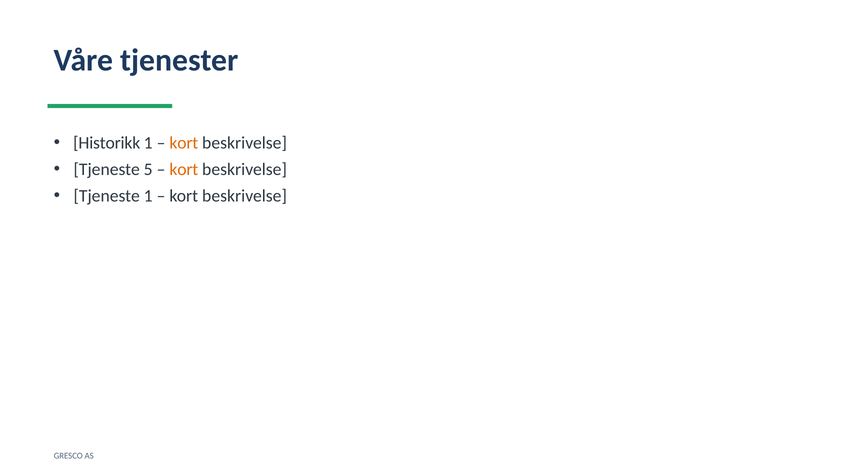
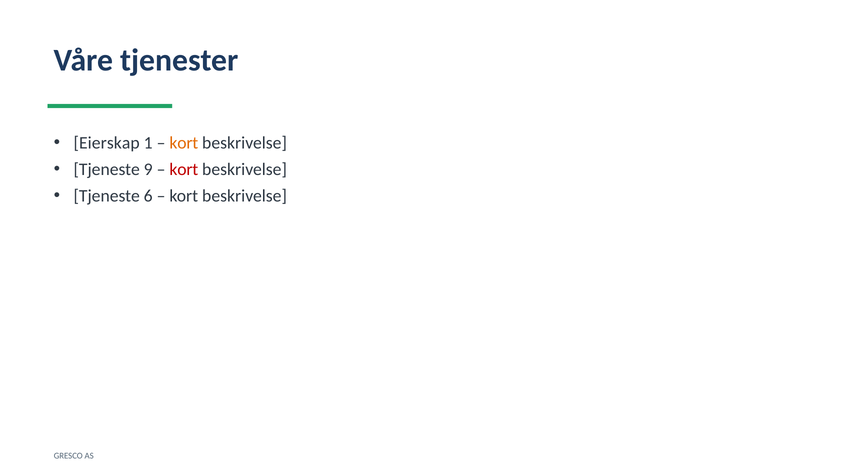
Historikk: Historikk -> Eierskap
5: 5 -> 9
kort at (184, 170) colour: orange -> red
Tjeneste 1: 1 -> 6
